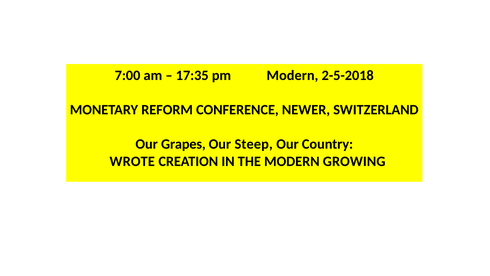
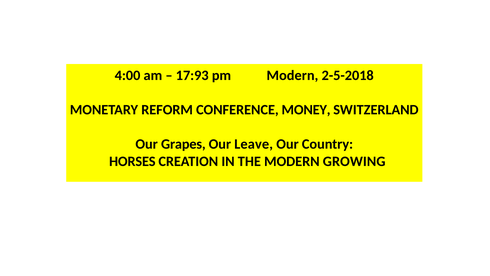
7:00: 7:00 -> 4:00
17:35: 17:35 -> 17:93
NEWER: NEWER -> MONEY
Steep: Steep -> Leave
WROTE: WROTE -> HORSES
